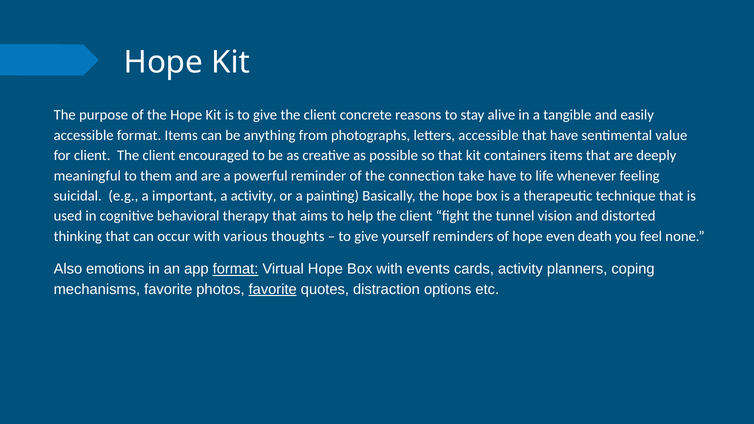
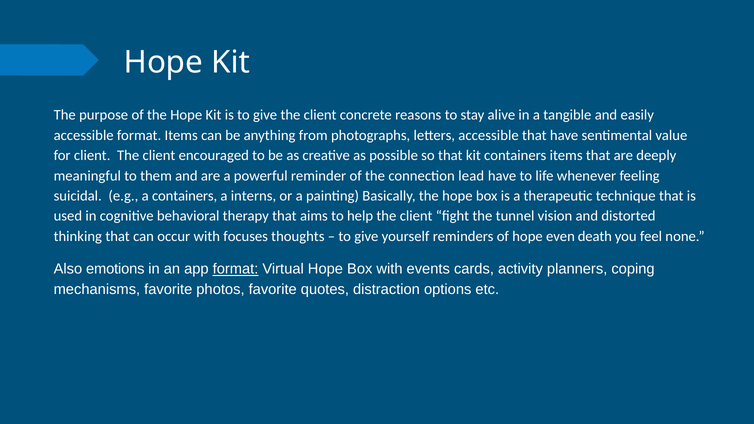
take: take -> lead
a important: important -> containers
a activity: activity -> interns
various: various -> focuses
favorite at (273, 289) underline: present -> none
